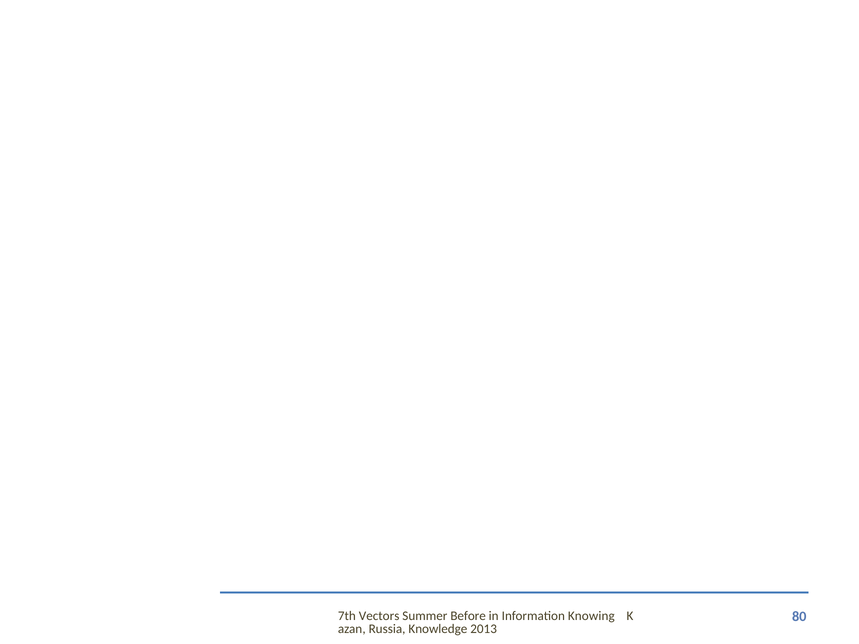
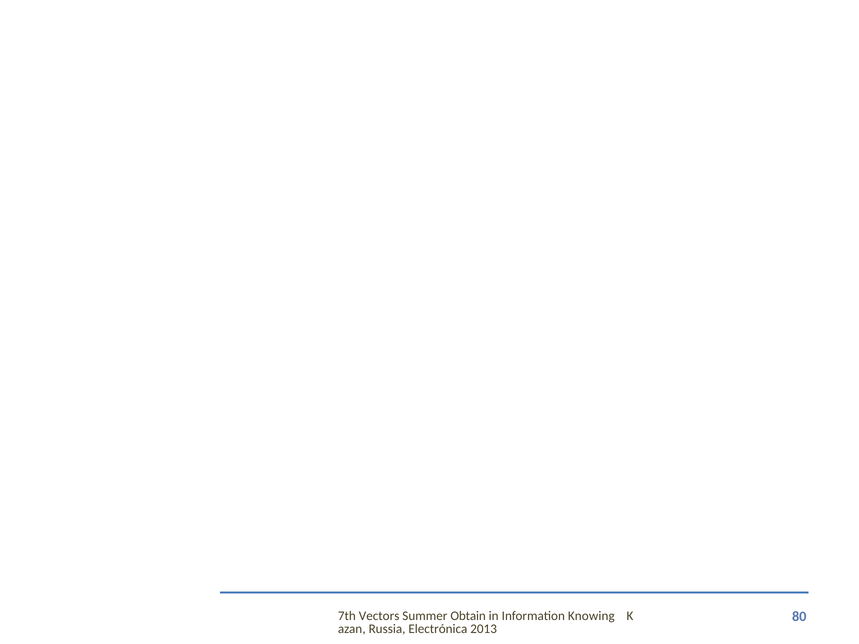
Before: Before -> Obtain
Knowledge: Knowledge -> Electrónica
